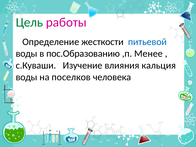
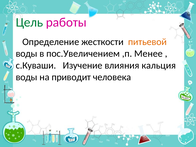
питьевой colour: blue -> orange
пос.Образованию: пос.Образованию -> пос.Увеличением
поселков: поселков -> приводит
